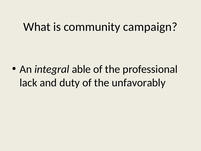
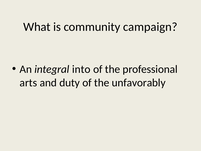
able: able -> into
lack: lack -> arts
